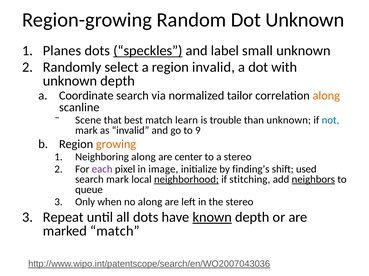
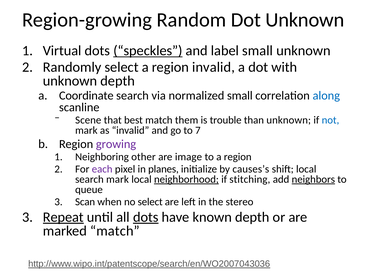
Planes: Planes -> Virtual
normalized tailor: tailor -> small
along at (326, 96) colour: orange -> blue
learn: learn -> them
9: 9 -> 7
growing colour: orange -> purple
Neighboring along: along -> other
center: center -> image
to a stereo: stereo -> region
image: image -> planes
finding’s: finding’s -> causes’s
shift used: used -> local
Only: Only -> Scan
no along: along -> select
Repeat underline: none -> present
dots at (146, 218) underline: none -> present
known underline: present -> none
